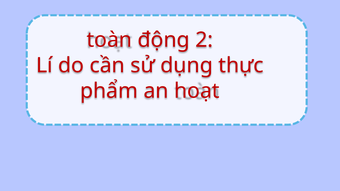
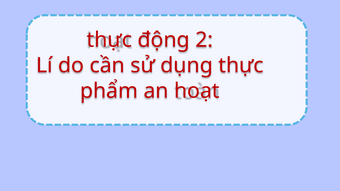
toàn at (109, 40): toàn -> thực
